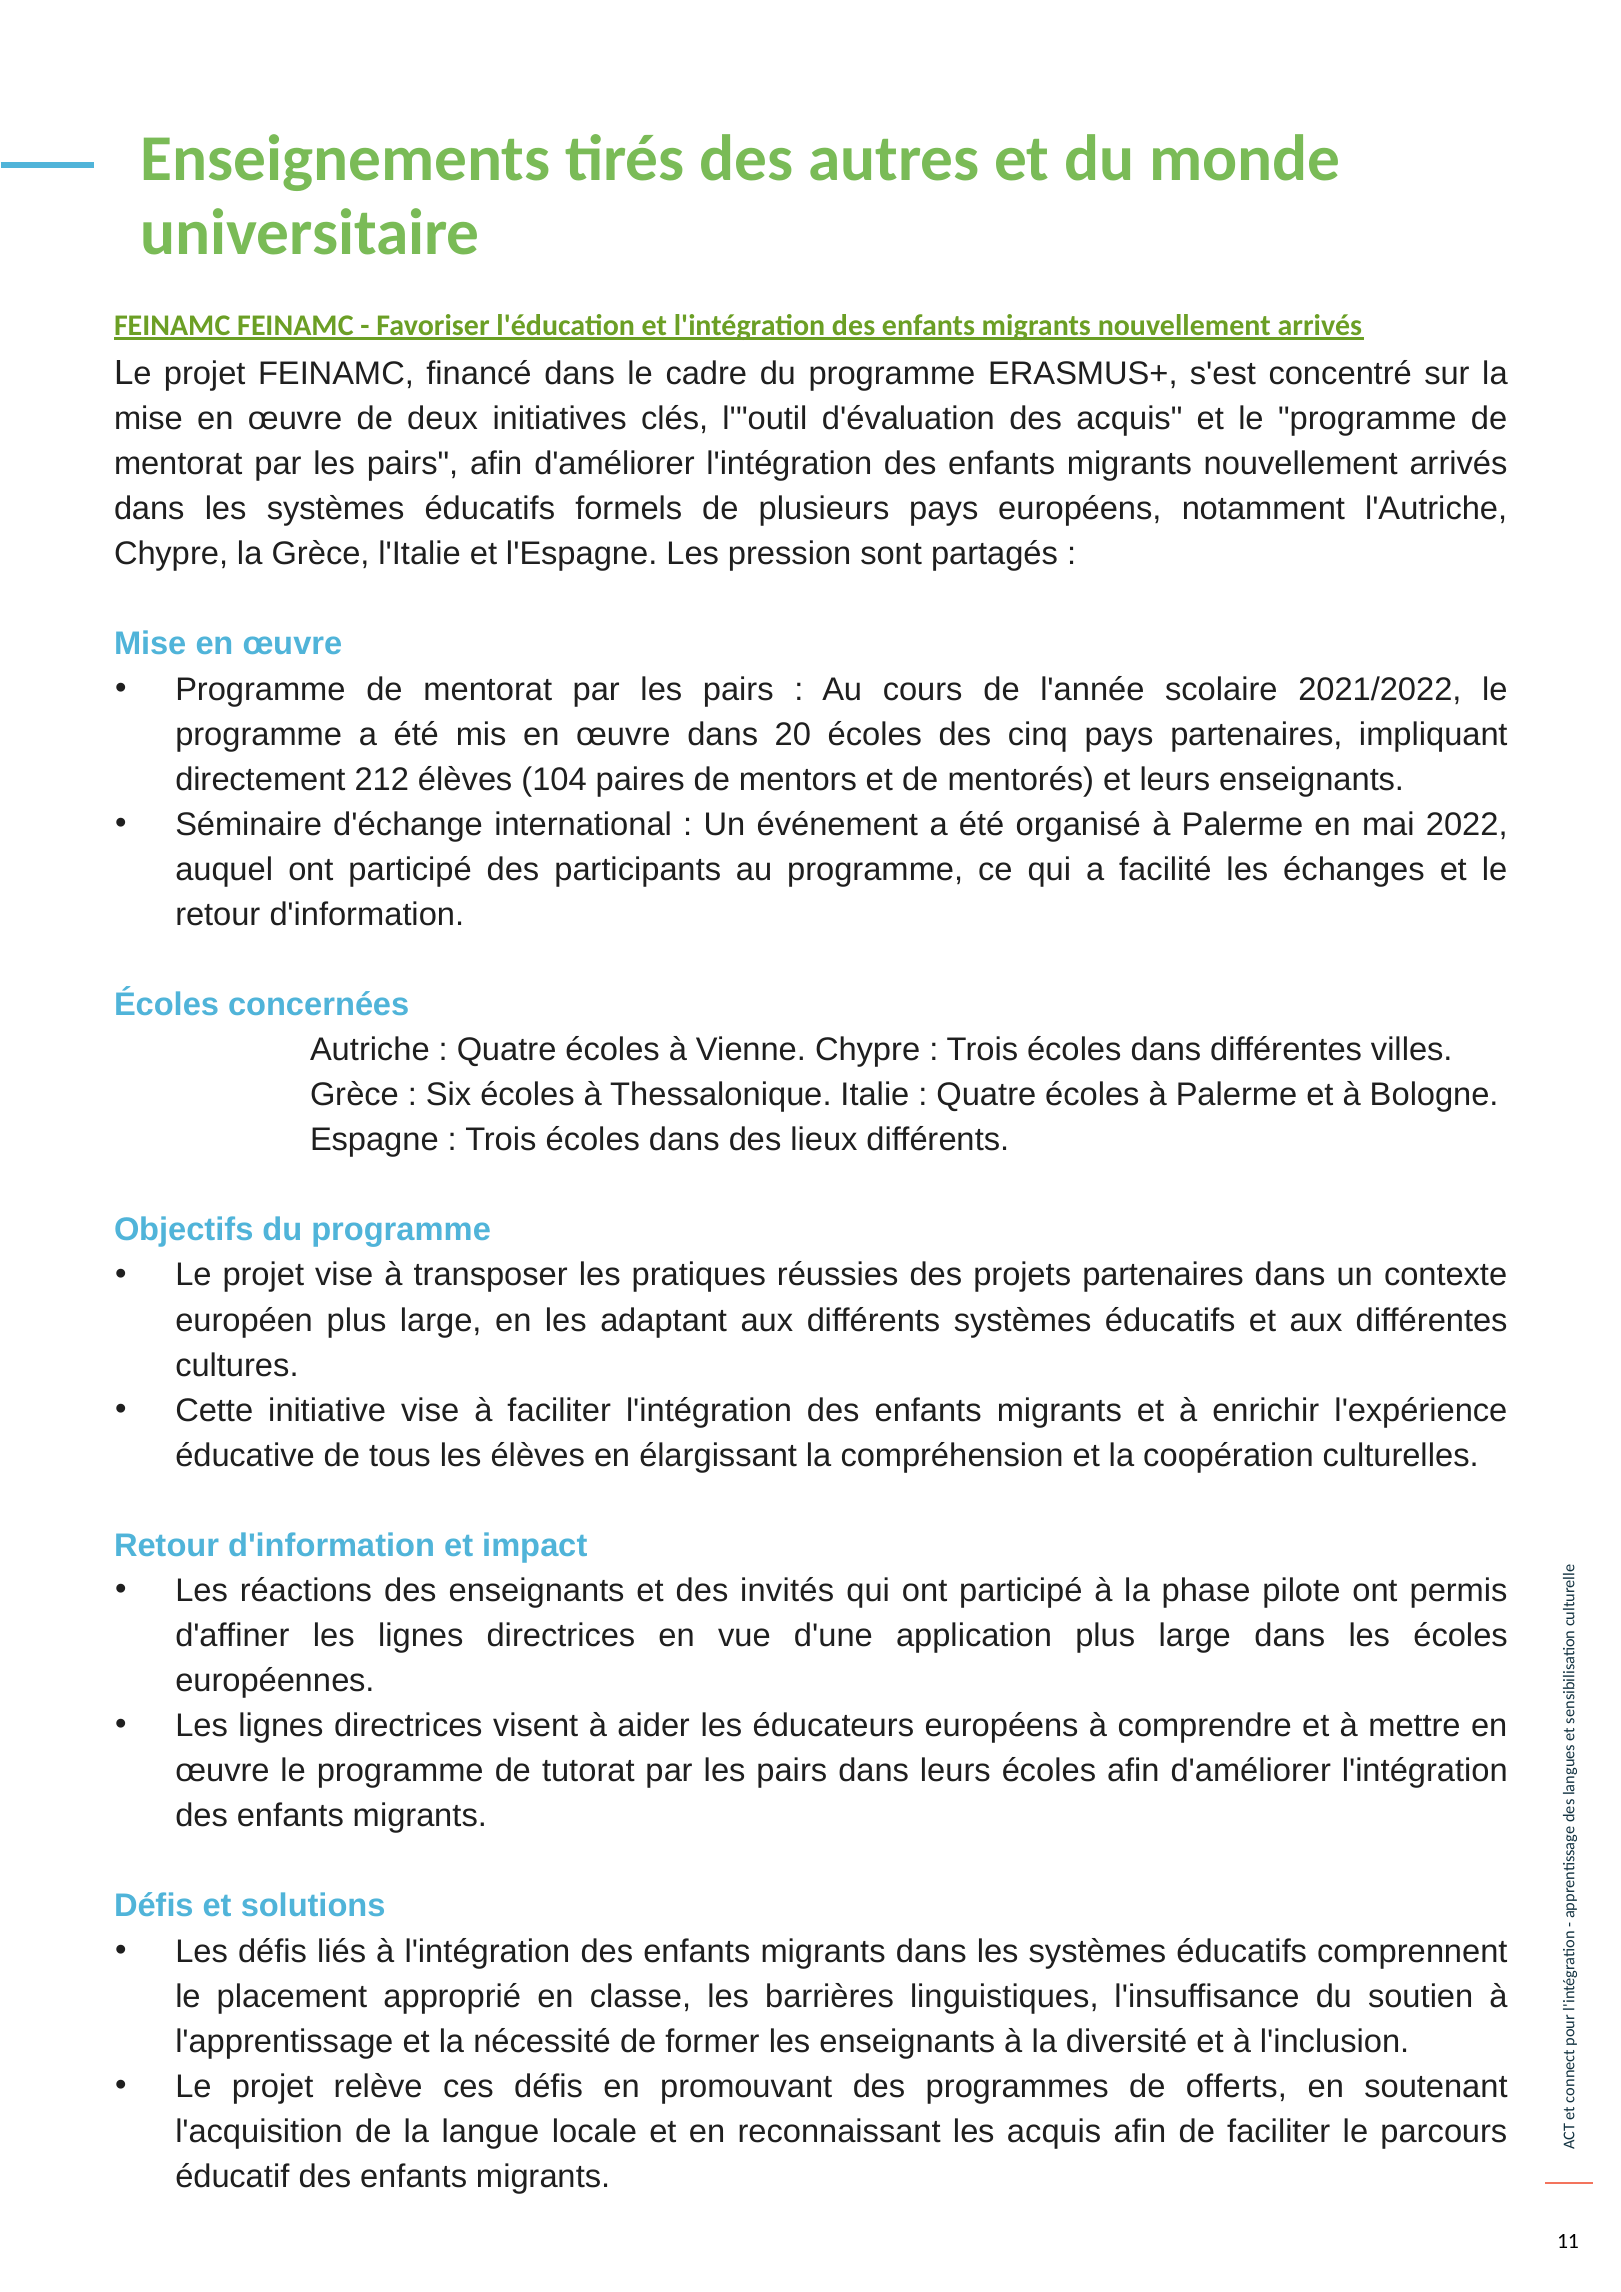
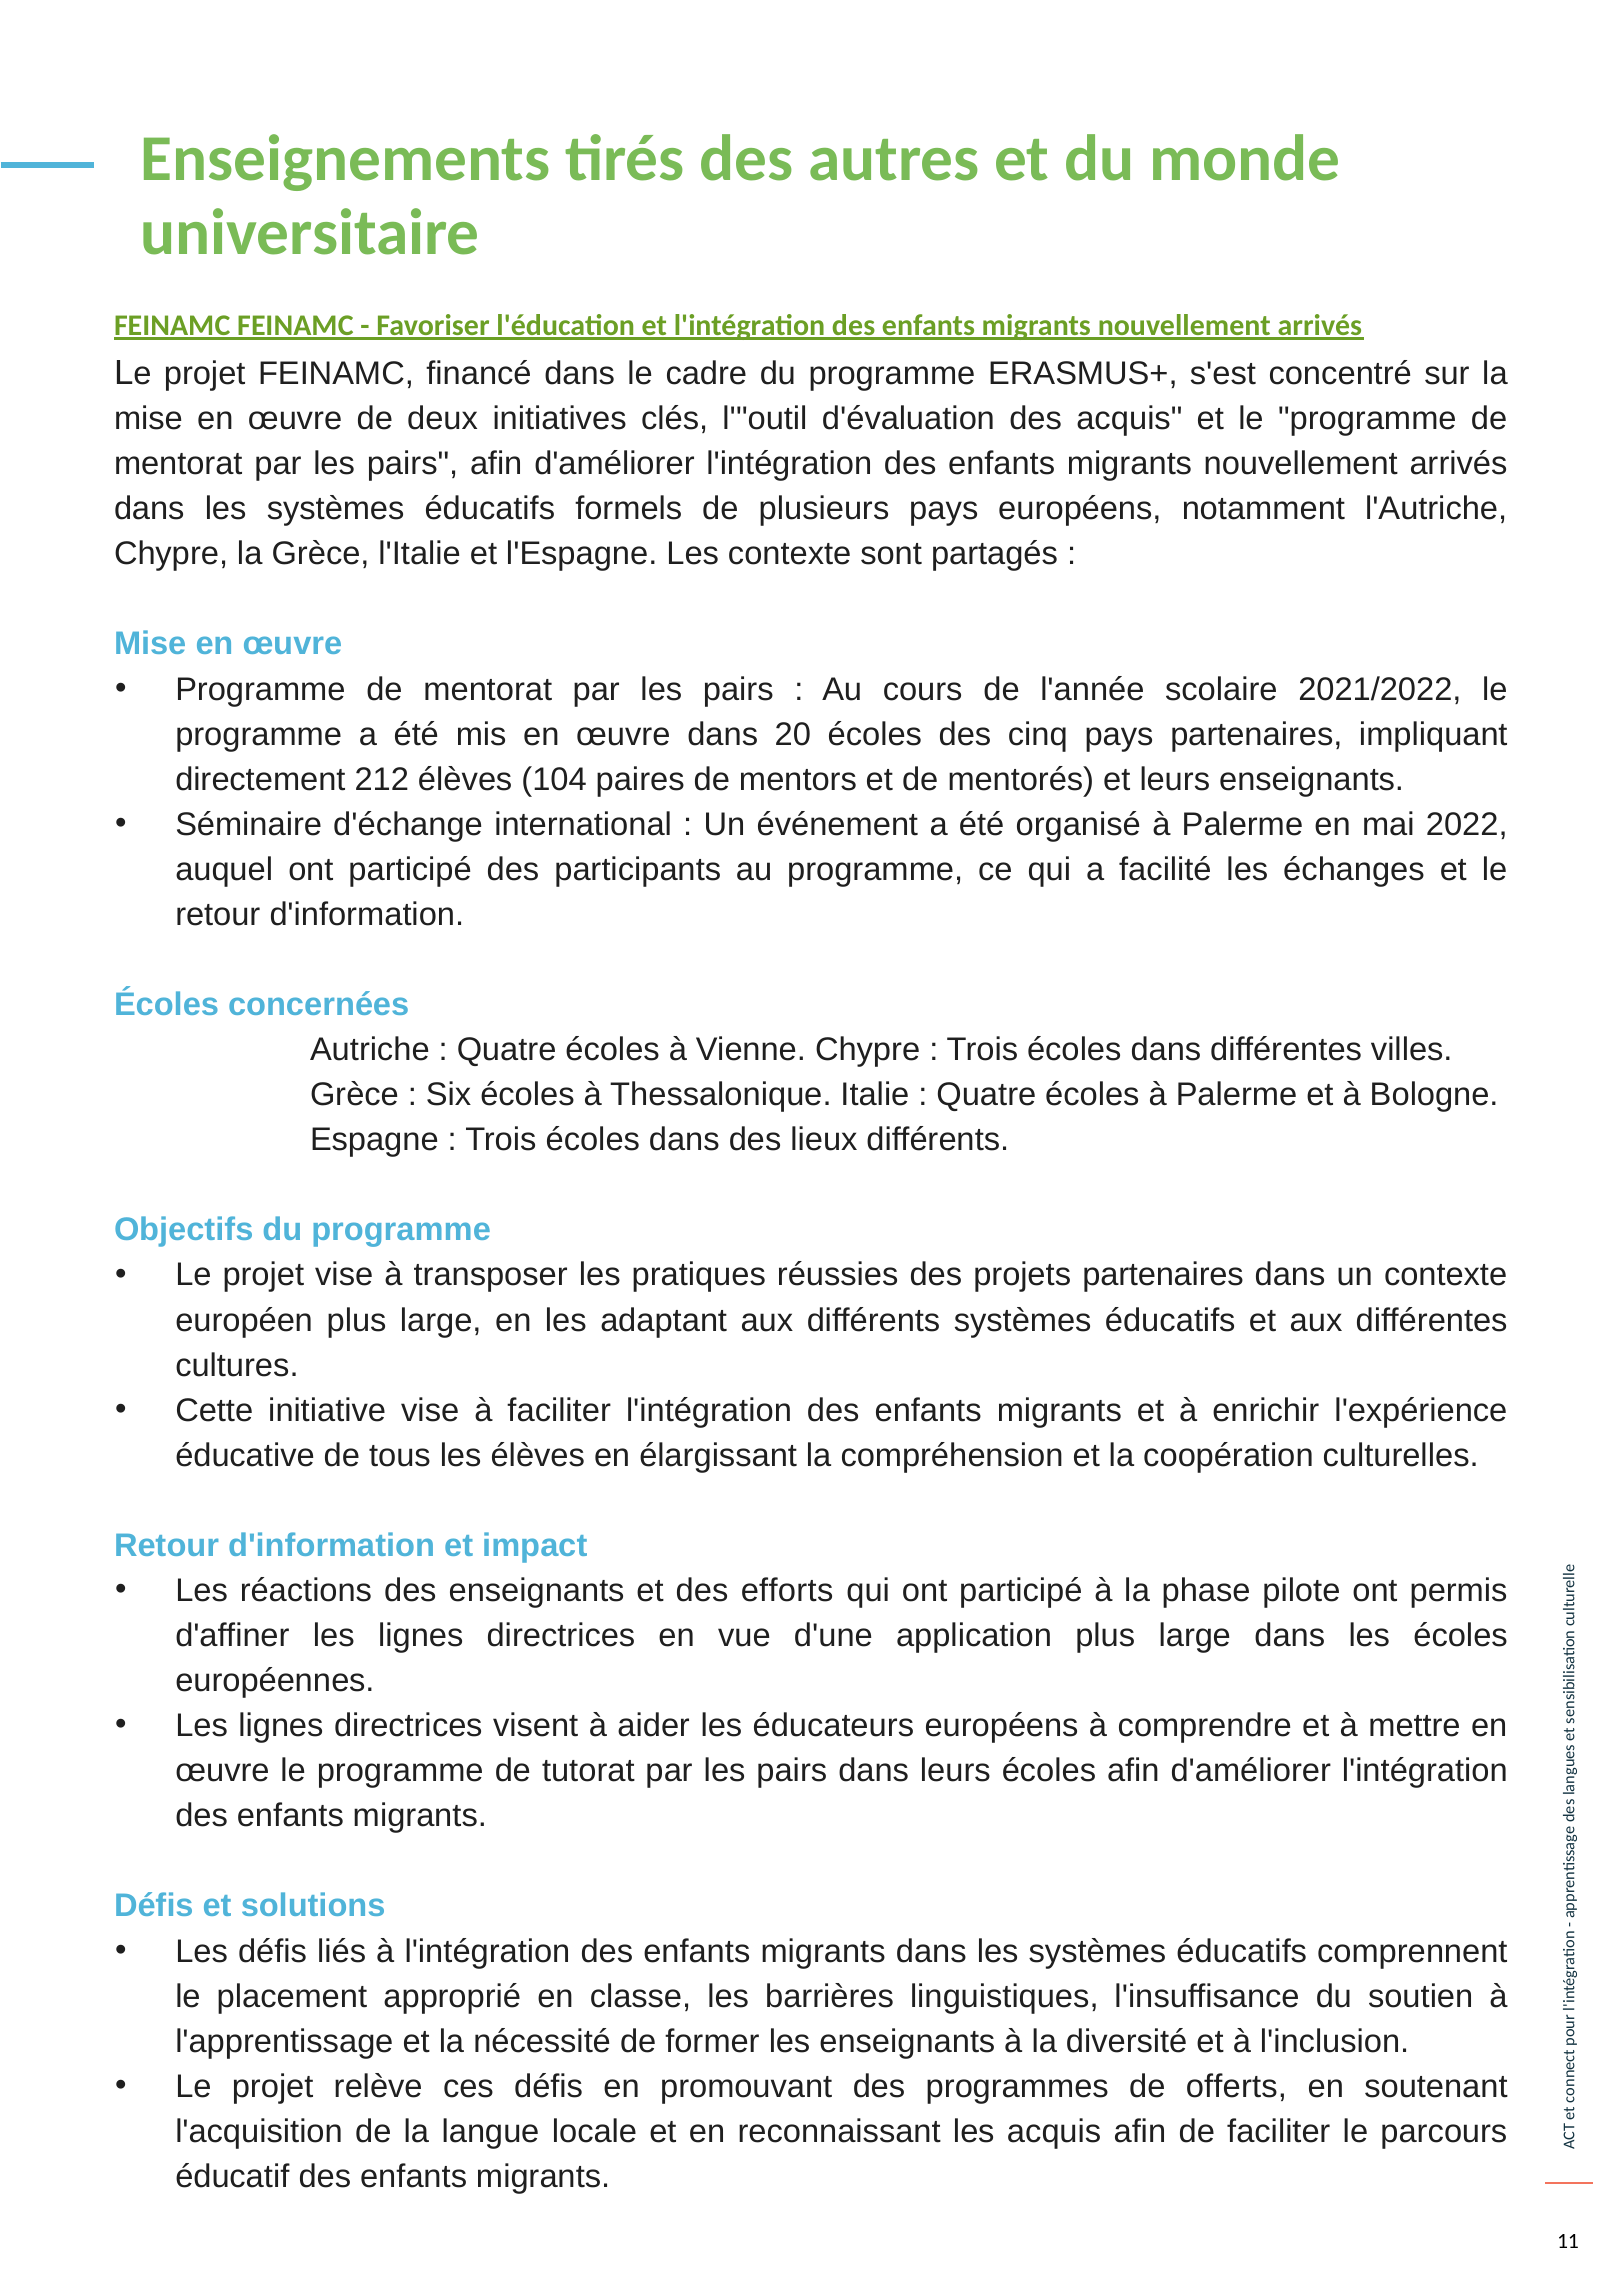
Les pression: pression -> contexte
invités: invités -> efforts
